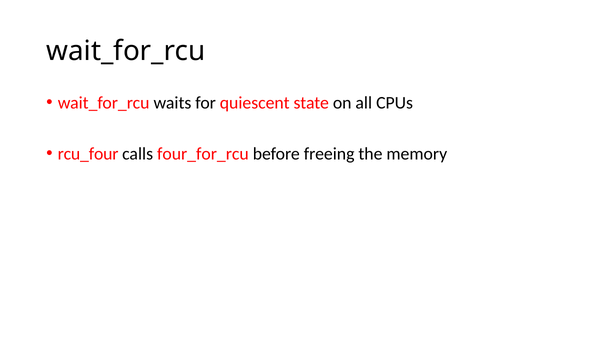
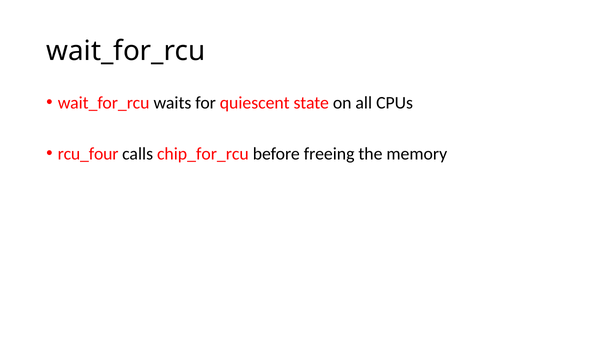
four_for_rcu: four_for_rcu -> chip_for_rcu
